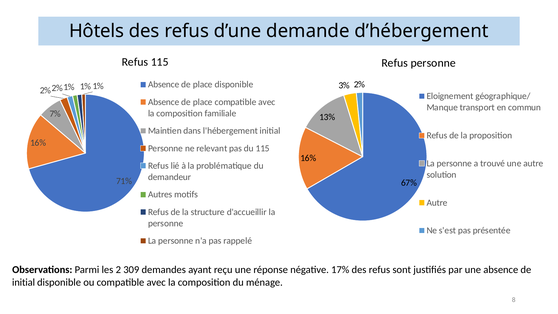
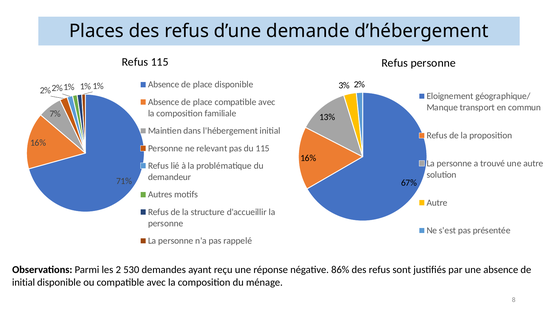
Hôtels: Hôtels -> Places
309: 309 -> 530
17%: 17% -> 86%
